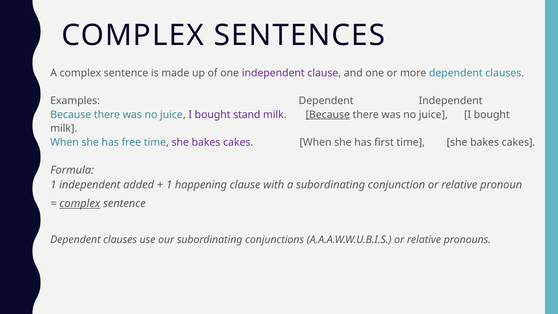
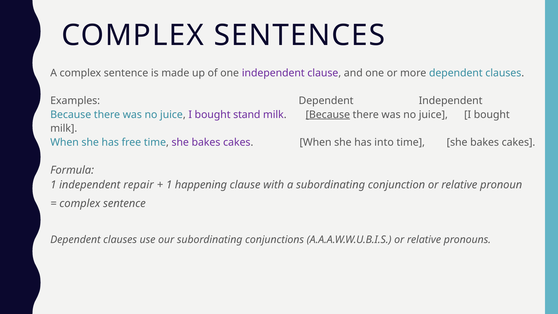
first: first -> into
added: added -> repair
complex at (80, 203) underline: present -> none
